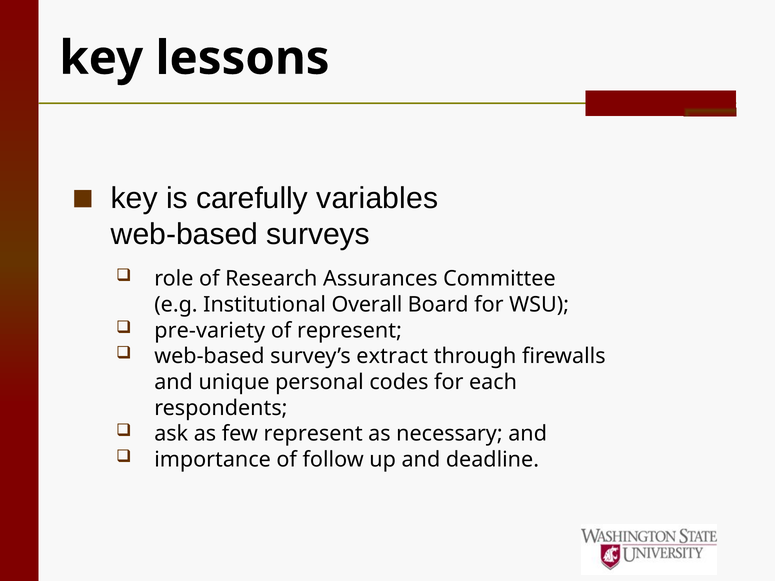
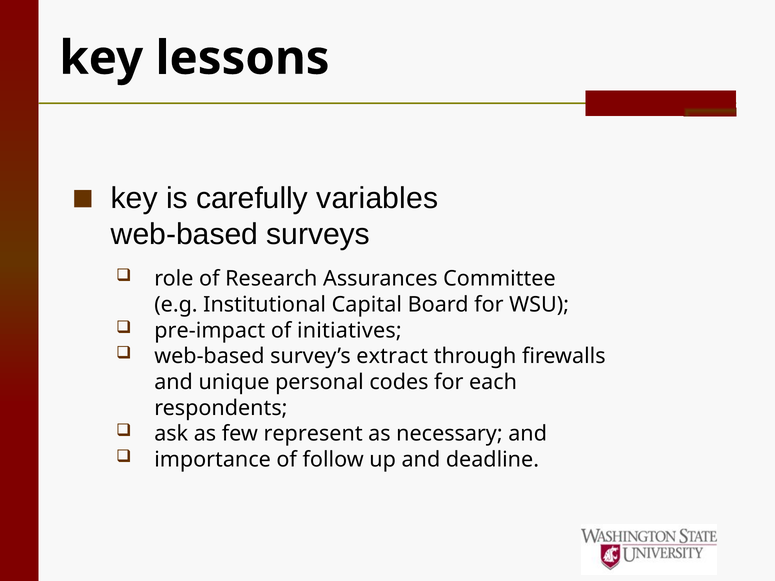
Overall: Overall -> Capital
pre-variety: pre-variety -> pre-impact
of represent: represent -> initiatives
